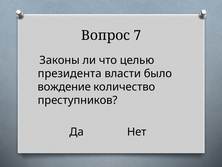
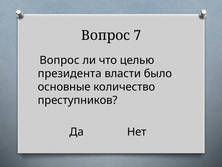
Законы at (60, 60): Законы -> Вопрос
вождение: вождение -> основные
